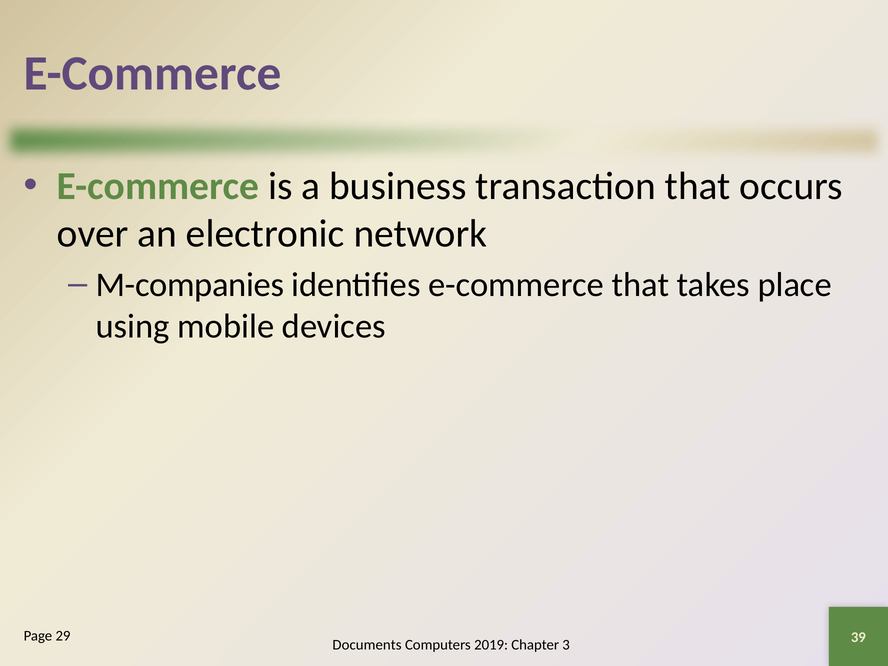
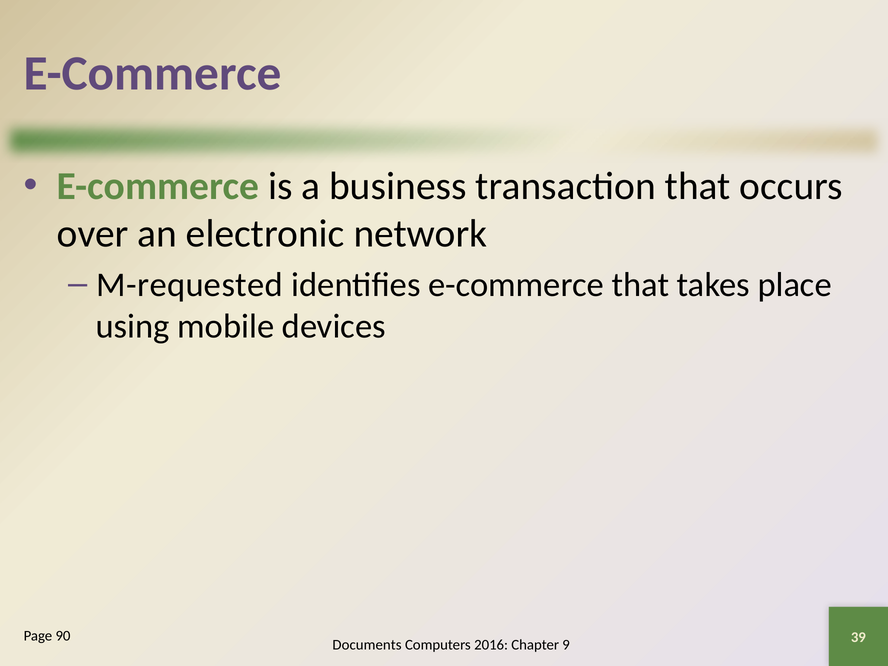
M-companies: M-companies -> M-requested
29: 29 -> 90
2019: 2019 -> 2016
3: 3 -> 9
